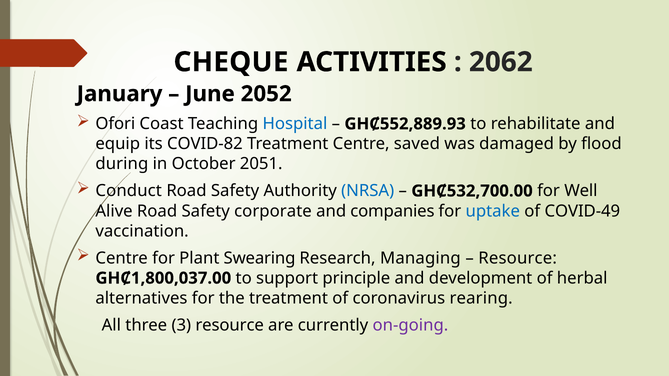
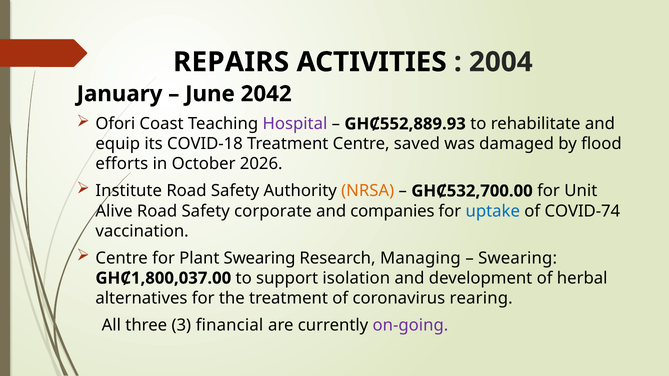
CHEQUE: CHEQUE -> REPAIRS
2062: 2062 -> 2004
2052: 2052 -> 2042
Hospital colour: blue -> purple
COVID-82: COVID-82 -> COVID-18
during: during -> efforts
2051: 2051 -> 2026
Conduct: Conduct -> Institute
NRSA colour: blue -> orange
Well: Well -> Unit
COVID-49: COVID-49 -> COVID-74
Resource at (518, 258): Resource -> Swearing
principle: principle -> isolation
3 resource: resource -> financial
